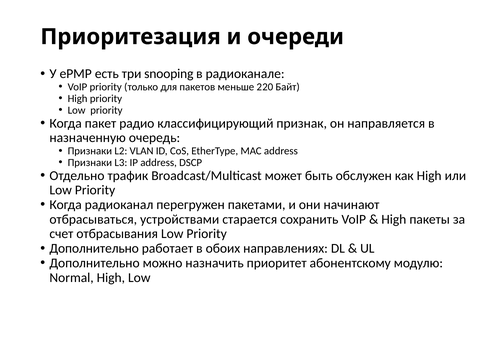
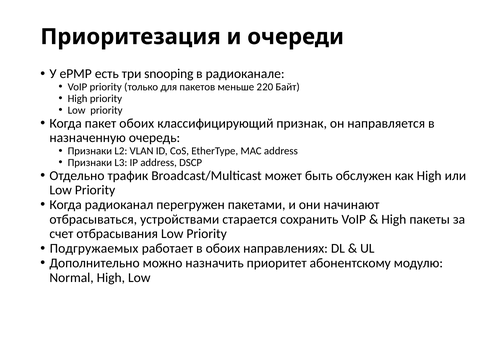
пакет радио: радио -> обоих
Дополнительно at (94, 248): Дополнительно -> Подгружаемых
